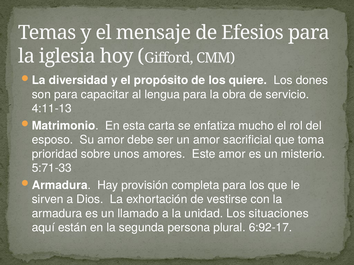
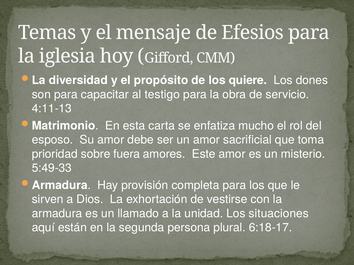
lengua: lengua -> testigo
unos: unos -> fuera
5:71-33: 5:71-33 -> 5:49-33
6:92-17: 6:92-17 -> 6:18-17
